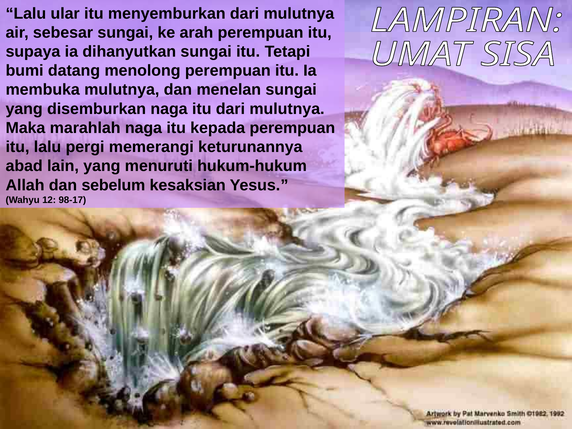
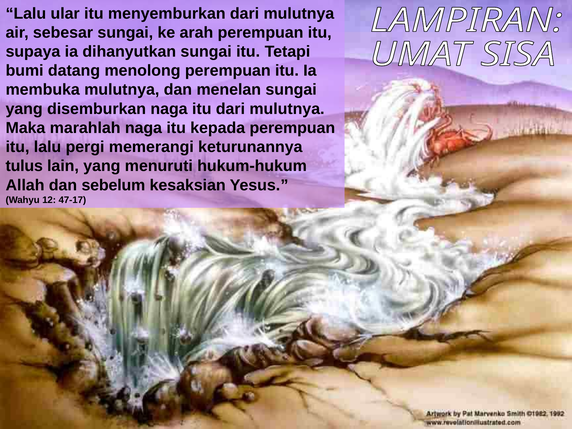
abad: abad -> tulus
98-17: 98-17 -> 47-17
